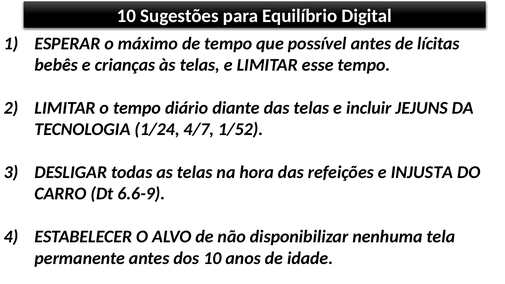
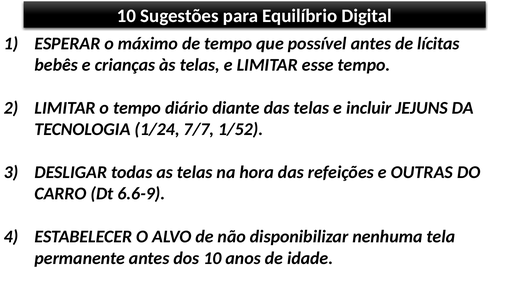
4/7: 4/7 -> 7/7
INJUSTA: INJUSTA -> OUTRAS
